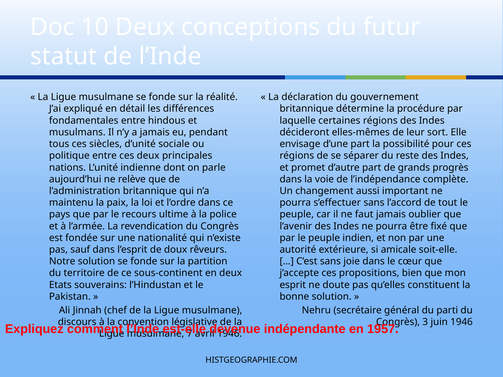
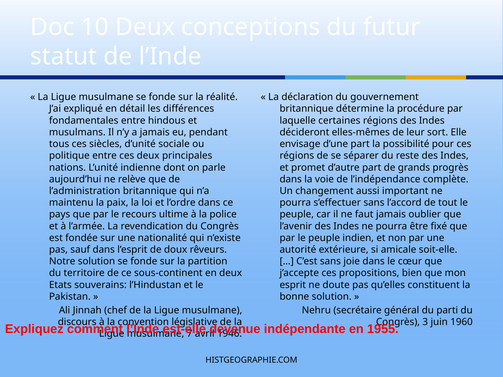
juin 1946: 1946 -> 1960
1957: 1957 -> 1955
